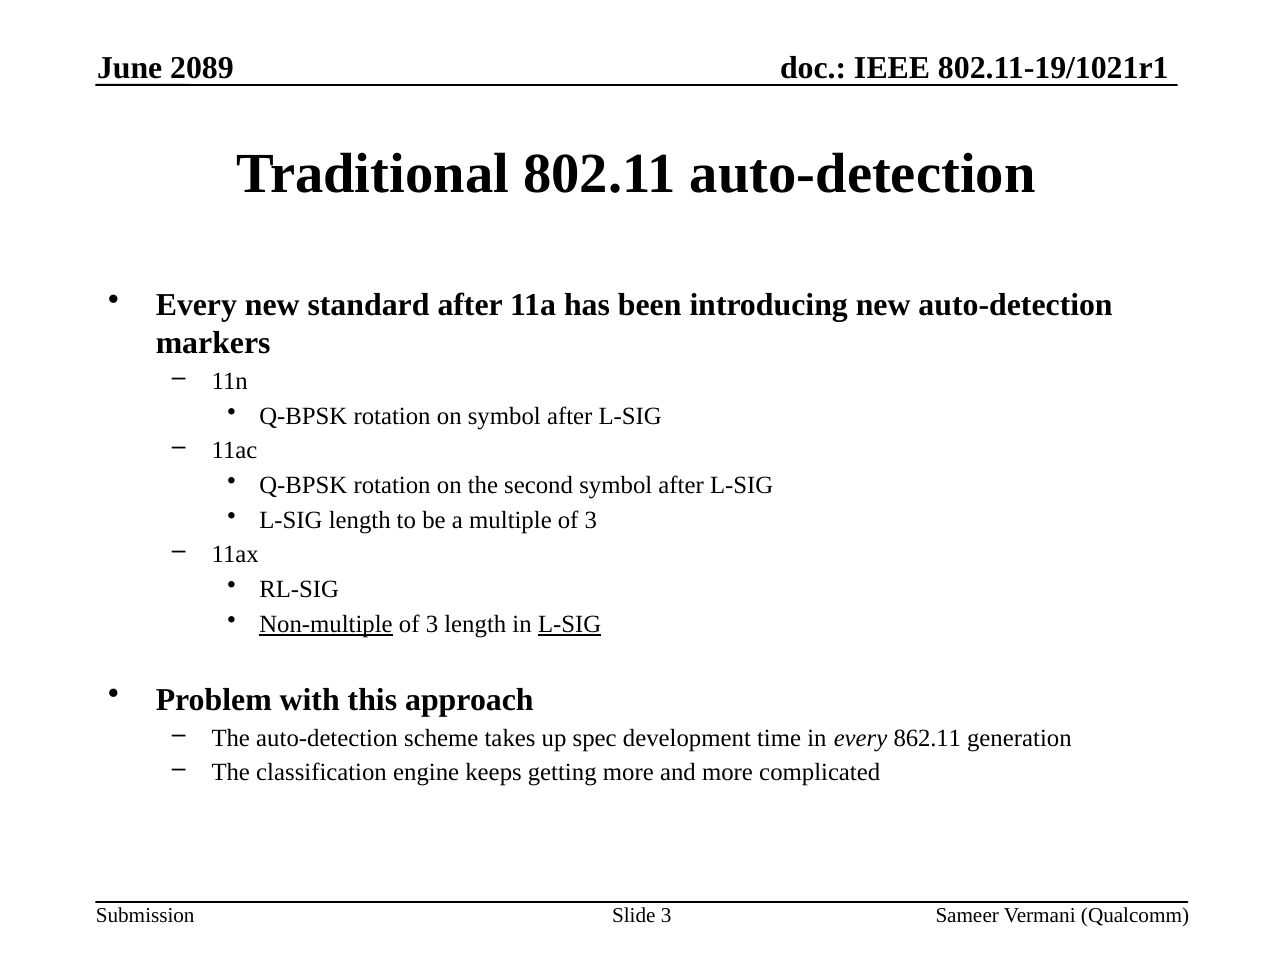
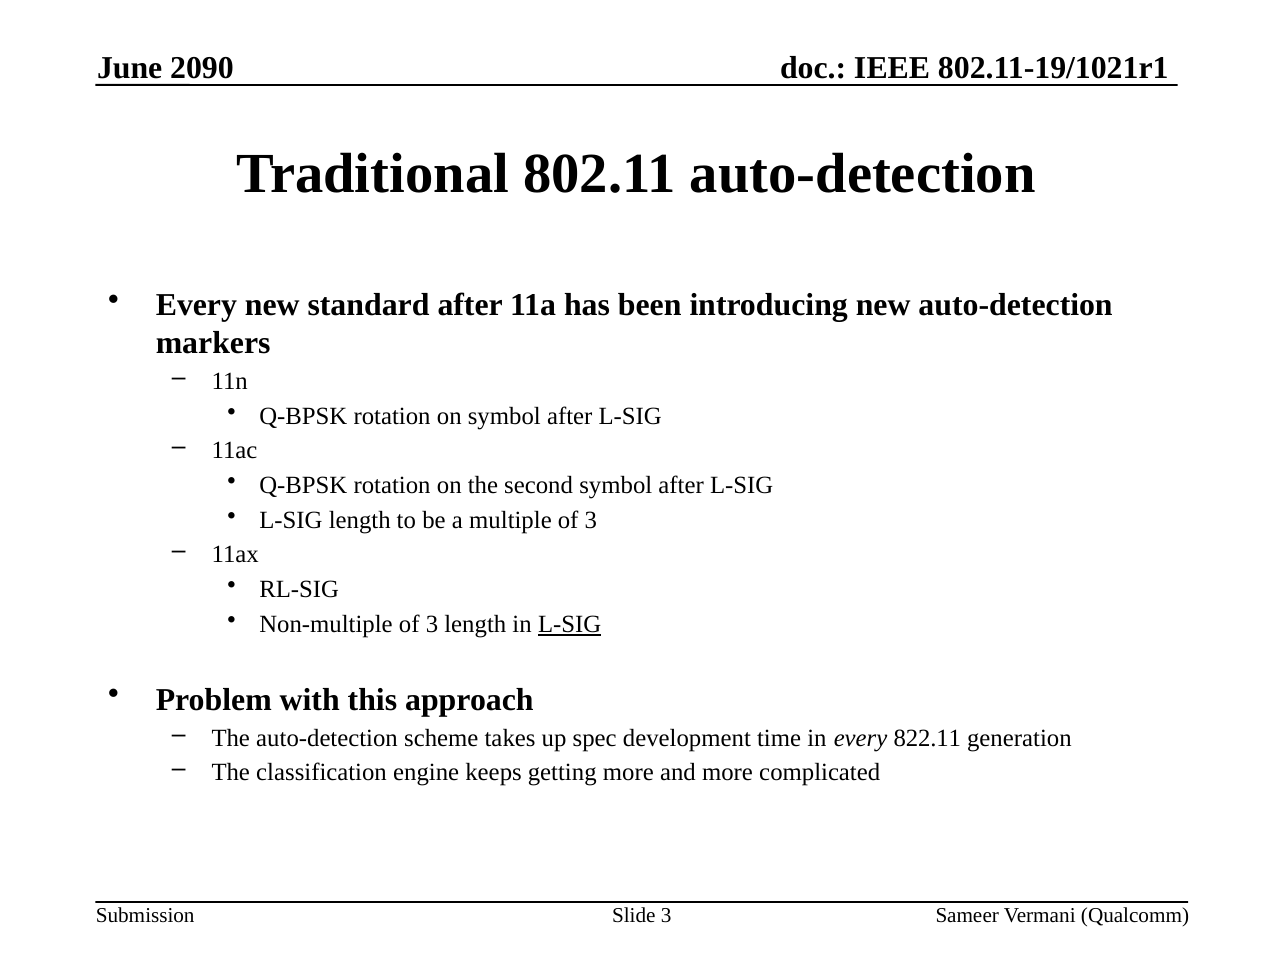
2089: 2089 -> 2090
Non-multiple underline: present -> none
862.11: 862.11 -> 822.11
